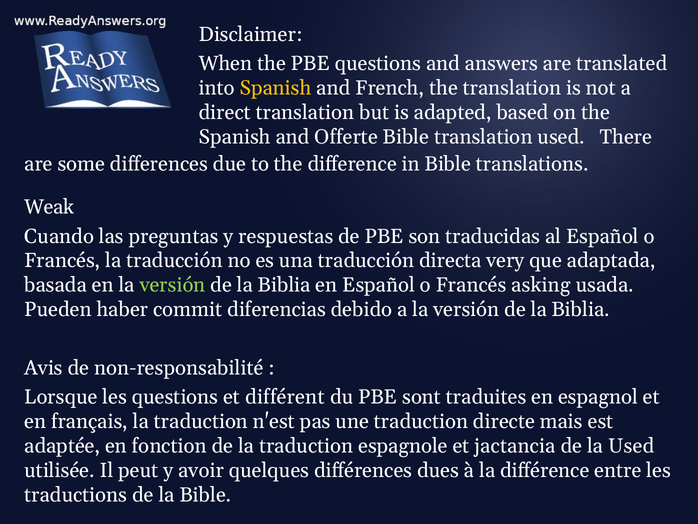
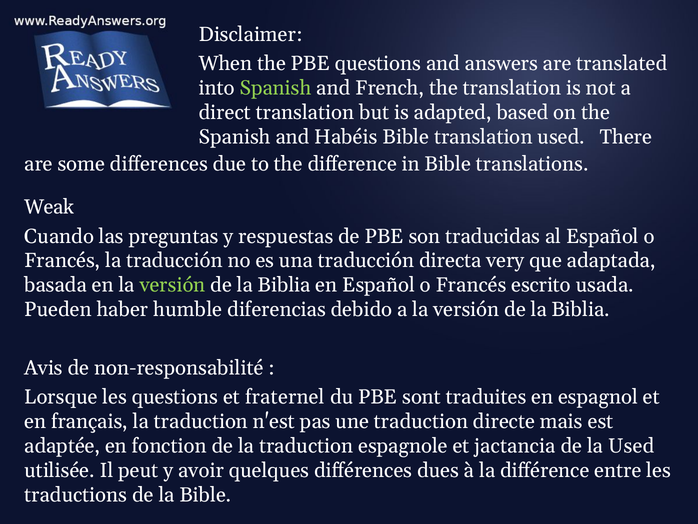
Spanish at (276, 88) colour: yellow -> light green
Offerte: Offerte -> Habéis
asking: asking -> escrito
commit: commit -> humble
différent: différent -> fraternel
